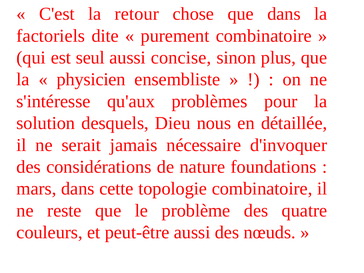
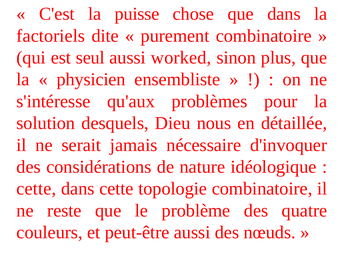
retour: retour -> puisse
concise: concise -> worked
foundations: foundations -> idéologique
mars at (36, 189): mars -> cette
